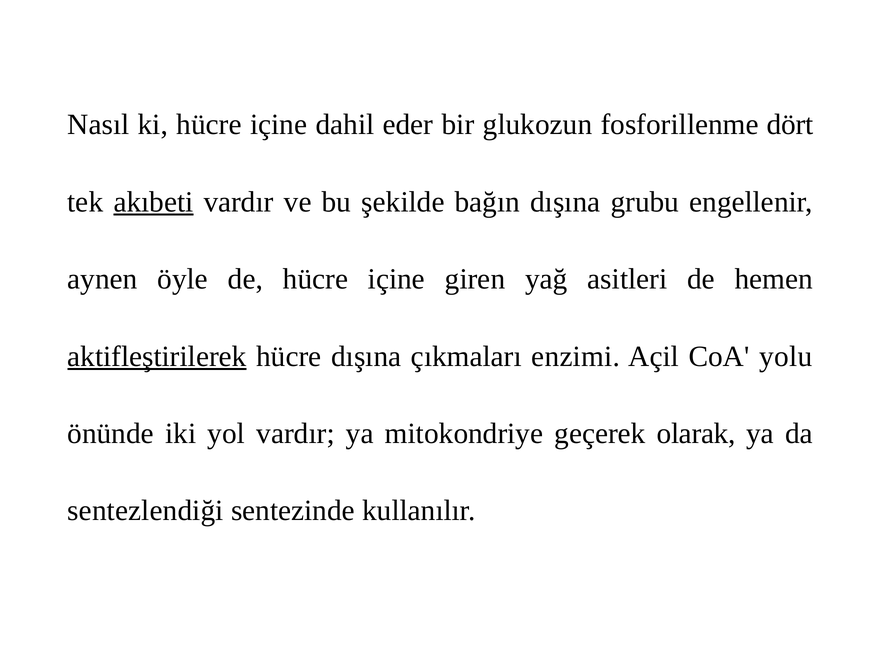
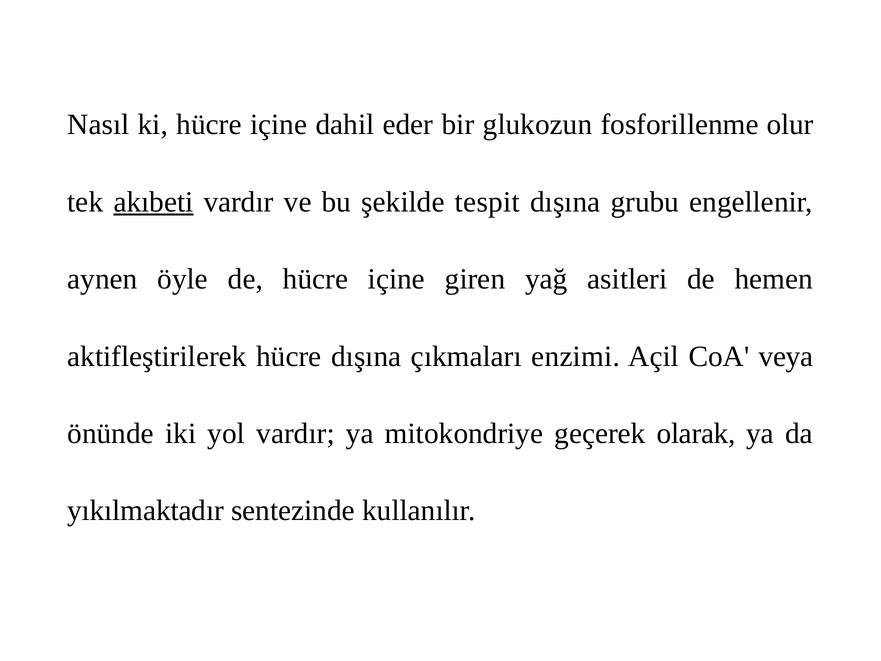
dört: dört -> olur
bağın: bağın -> tespit
aktifleştirilerek underline: present -> none
yolu: yolu -> veya
sentezlendiği: sentezlendiği -> yıkılmaktadır
